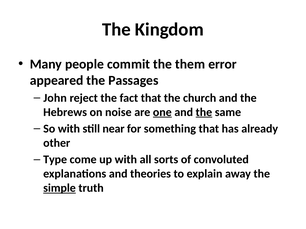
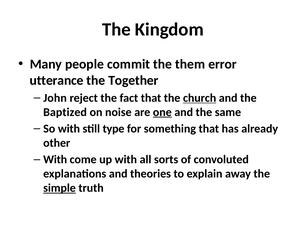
appeared: appeared -> utterance
Passages: Passages -> Together
church underline: none -> present
Hebrews: Hebrews -> Baptized
the at (204, 112) underline: present -> none
near: near -> type
Type at (55, 160): Type -> With
